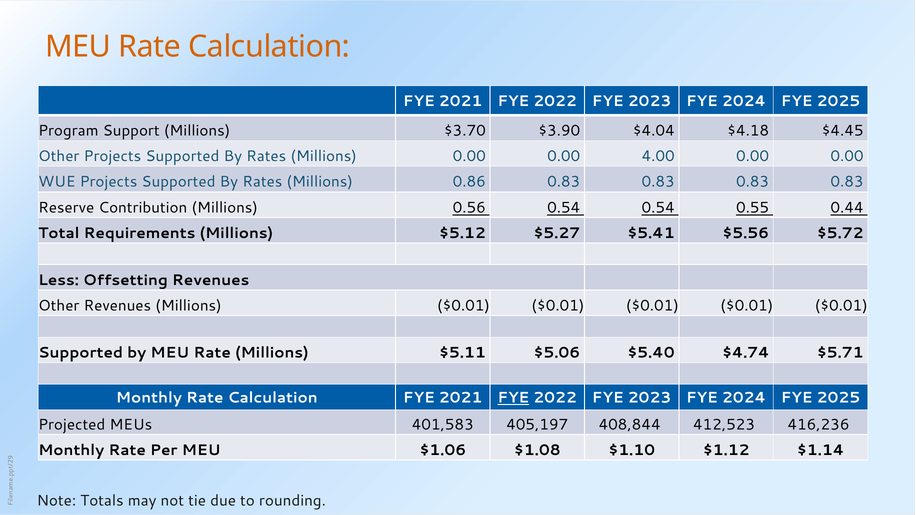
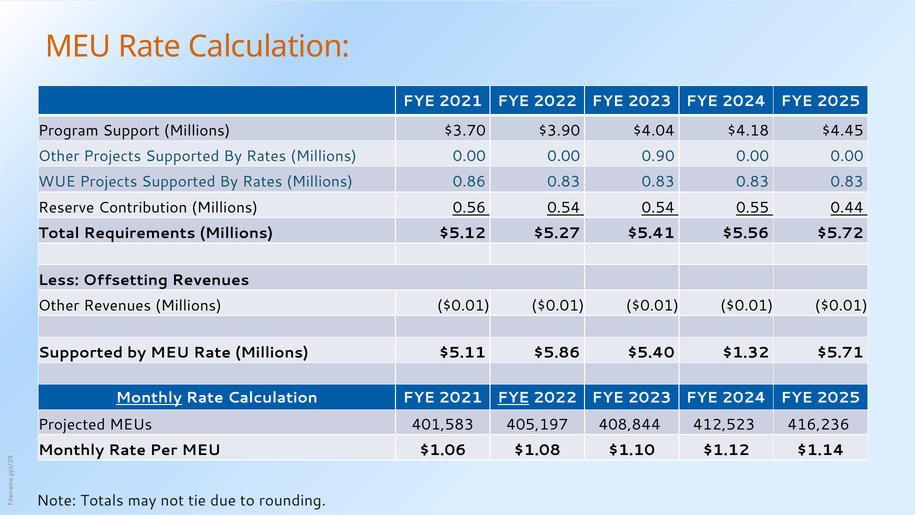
4.00: 4.00 -> 0.90
$5.06: $5.06 -> $5.86
$4.74: $4.74 -> $1.32
Monthly at (149, 398) underline: none -> present
